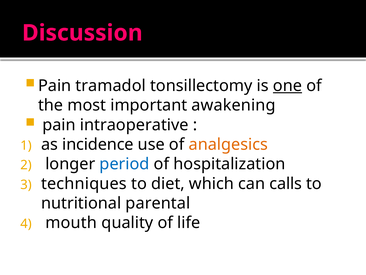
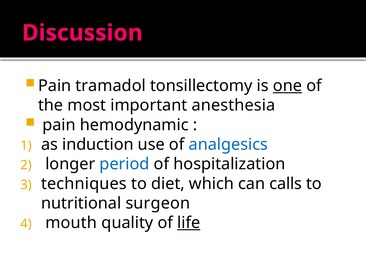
awakening: awakening -> anesthesia
intraoperative: intraoperative -> hemodynamic
incidence: incidence -> induction
analgesics colour: orange -> blue
parental: parental -> surgeon
life underline: none -> present
